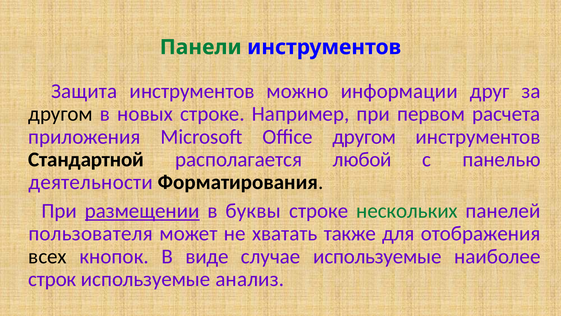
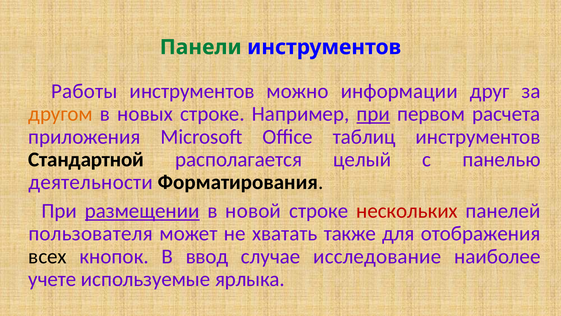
Защита: Защита -> Работы
другом at (61, 114) colour: black -> orange
при at (373, 114) underline: none -> present
Office другом: другом -> таблиц
любой: любой -> целый
буквы: буквы -> новой
нескольких colour: green -> red
виде: виде -> ввод
случае используемые: используемые -> исследование
строк: строк -> учете
анализ: анализ -> ярлыка
